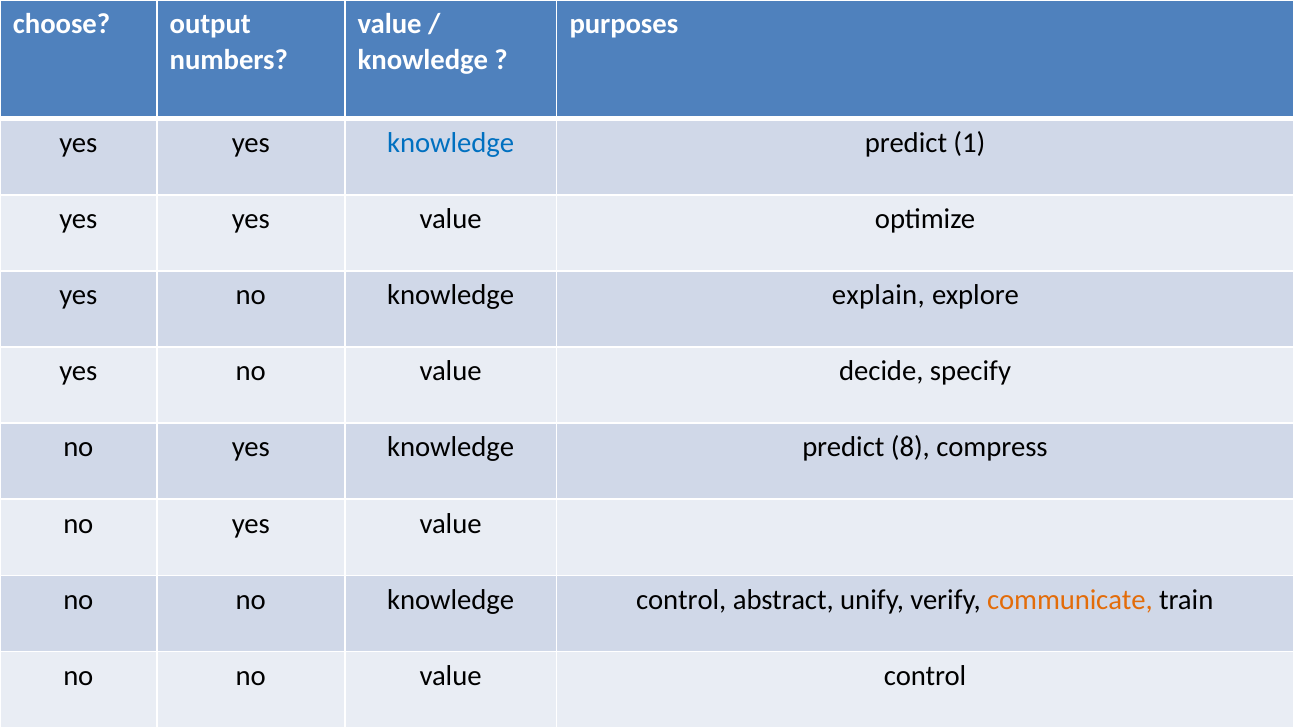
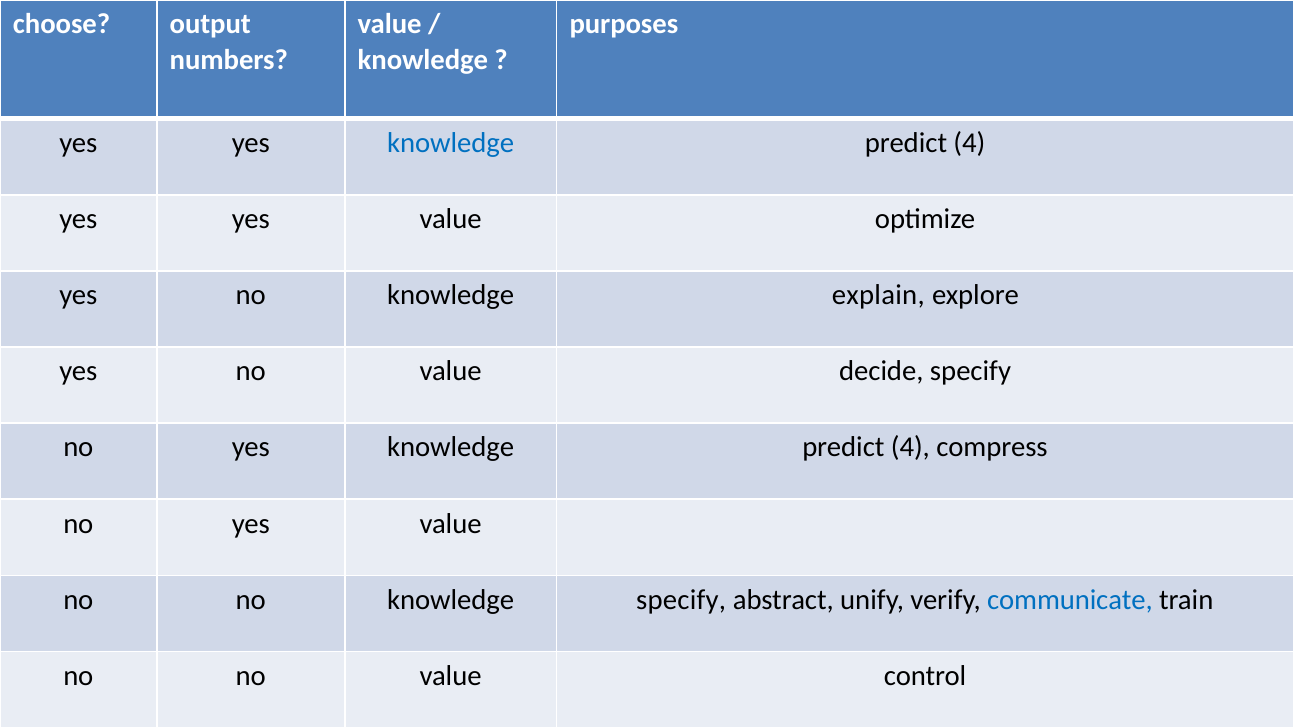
1 at (969, 143): 1 -> 4
8 at (910, 447): 8 -> 4
knowledge control: control -> specify
communicate colour: orange -> blue
